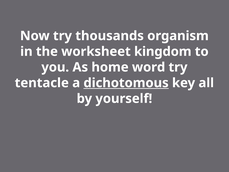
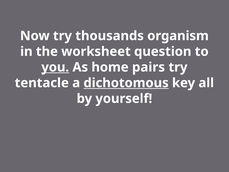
kingdom: kingdom -> question
you underline: none -> present
word: word -> pairs
